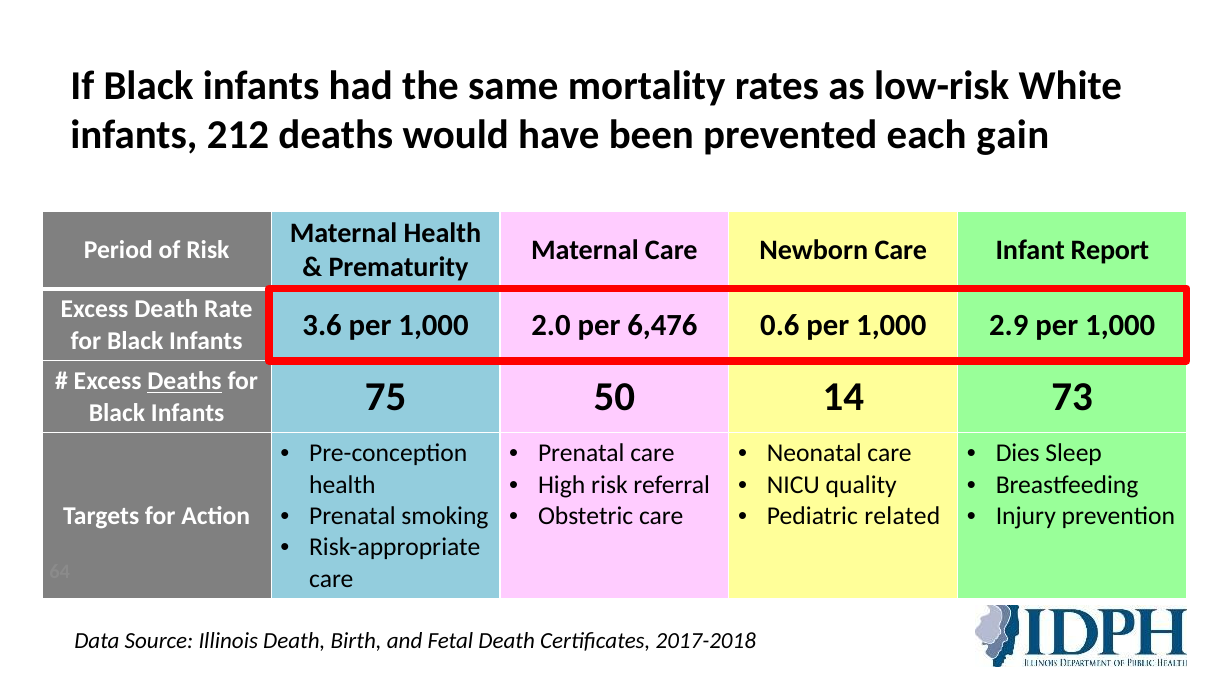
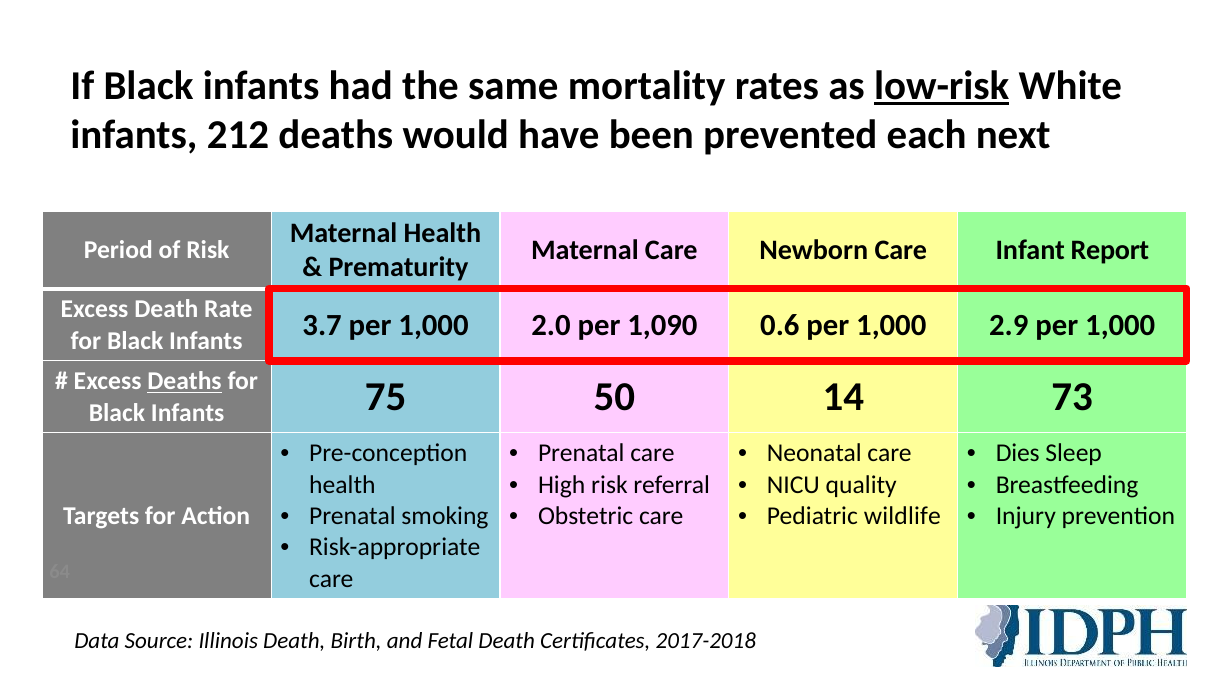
low-risk underline: none -> present
gain: gain -> next
3.6: 3.6 -> 3.7
6,476: 6,476 -> 1,090
related: related -> wildlife
